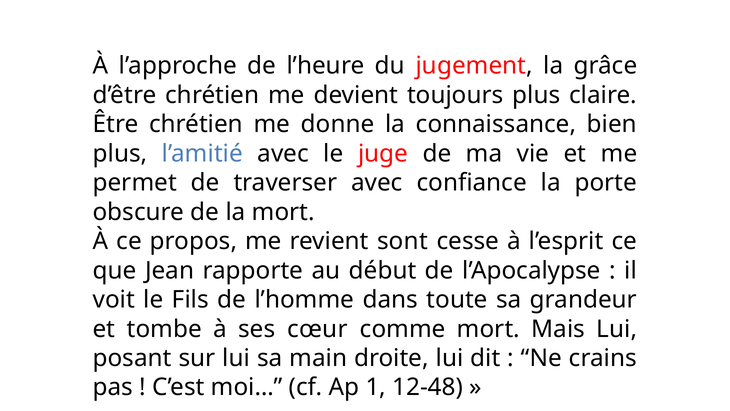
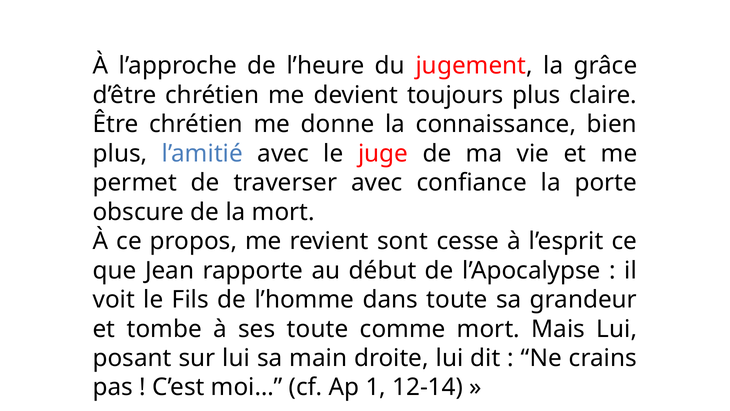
ses cœur: cœur -> toute
12-48: 12-48 -> 12-14
